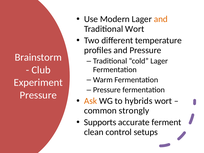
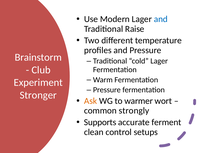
and at (161, 19) colour: orange -> blue
Traditional Wort: Wort -> Raise
Pressure at (38, 95): Pressure -> Stronger
hybrids: hybrids -> warmer
